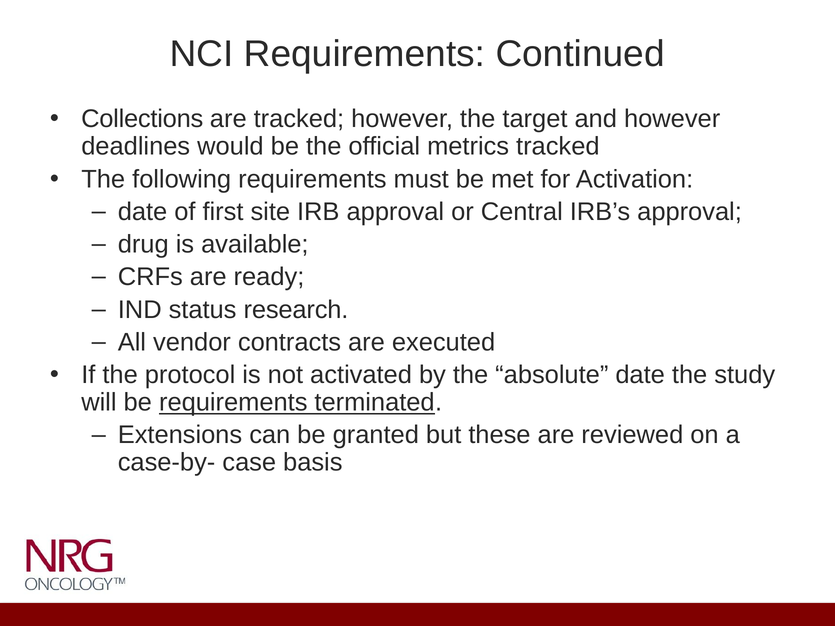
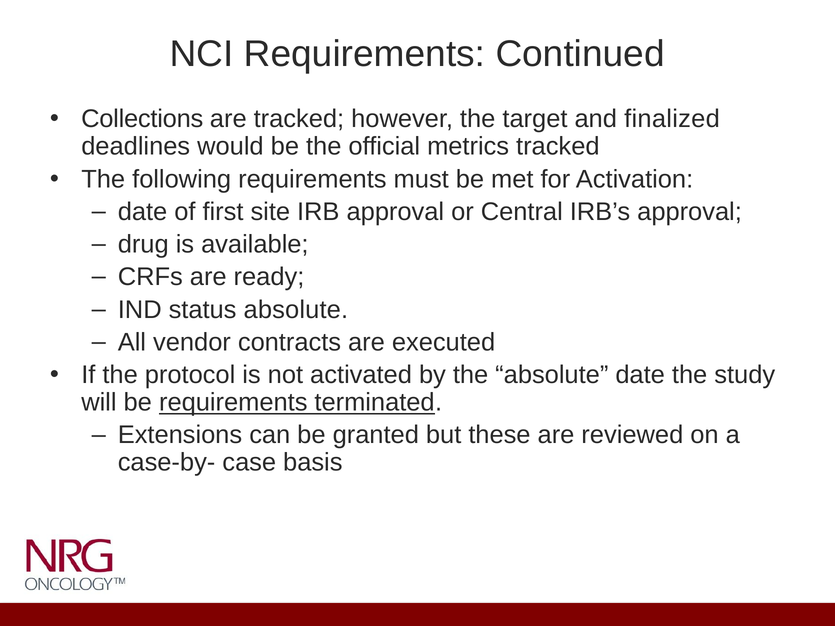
and however: however -> finalized
status research: research -> absolute
